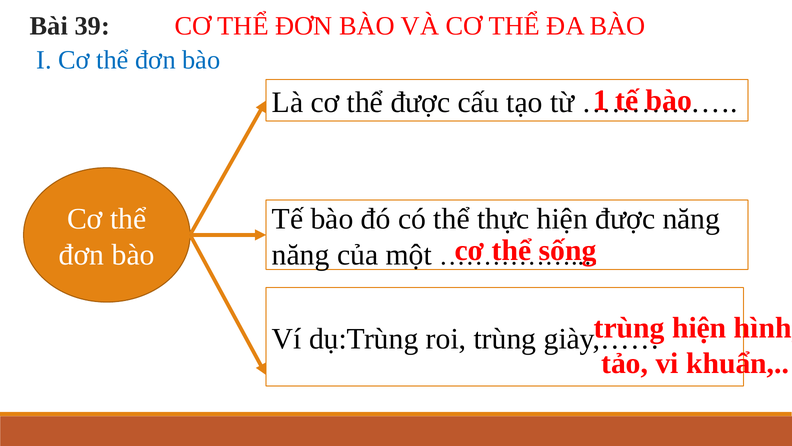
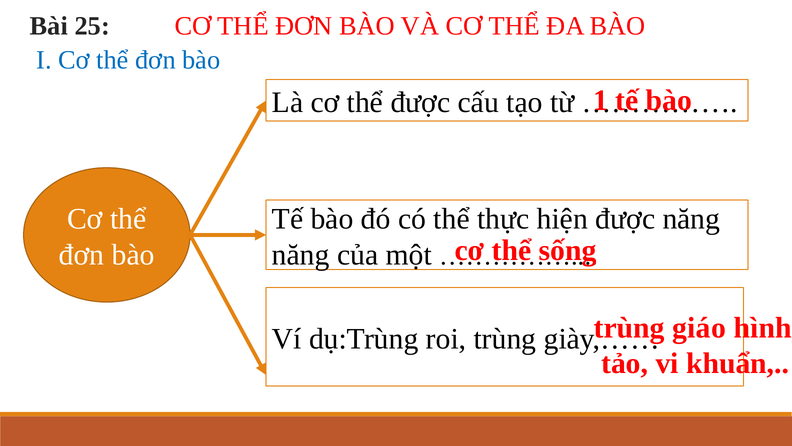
39: 39 -> 25
hiện at (699, 327): hiện -> giáo
